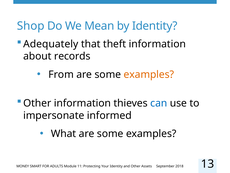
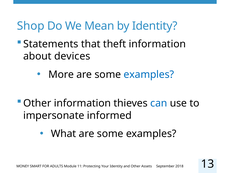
Adequately: Adequately -> Statements
records: records -> devices
From: From -> More
examples at (149, 74) colour: orange -> blue
